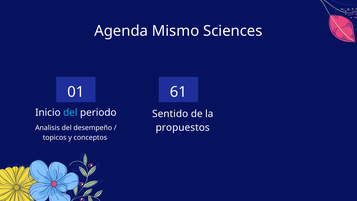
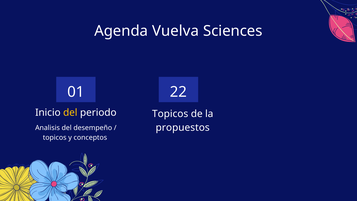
Mismo: Mismo -> Vuelva
61: 61 -> 22
del at (70, 112) colour: light blue -> yellow
periodo Sentido: Sentido -> Topicos
